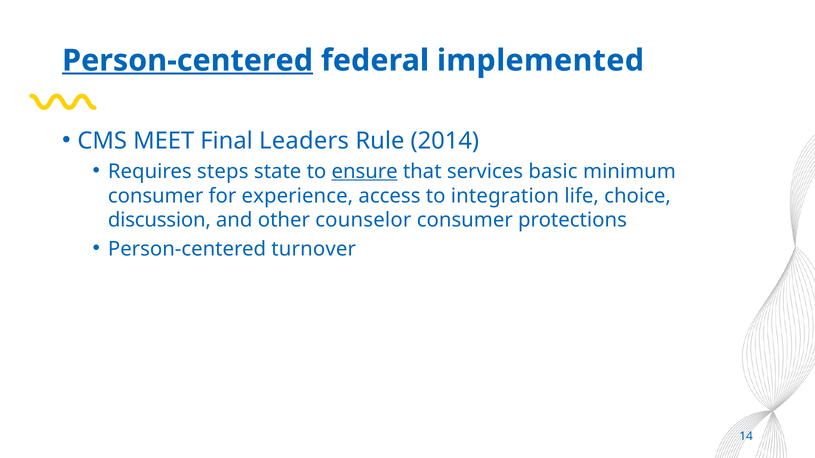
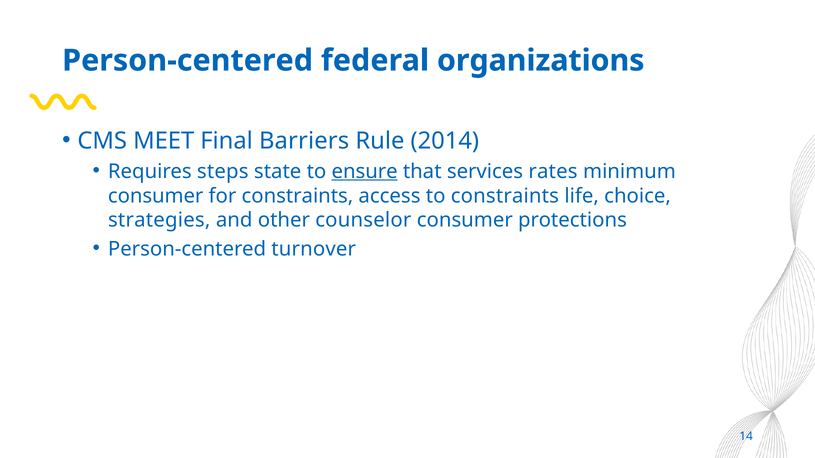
Person-centered at (188, 61) underline: present -> none
implemented: implemented -> organizations
Leaders: Leaders -> Barriers
basic: basic -> rates
for experience: experience -> constraints
to integration: integration -> constraints
discussion: discussion -> strategies
